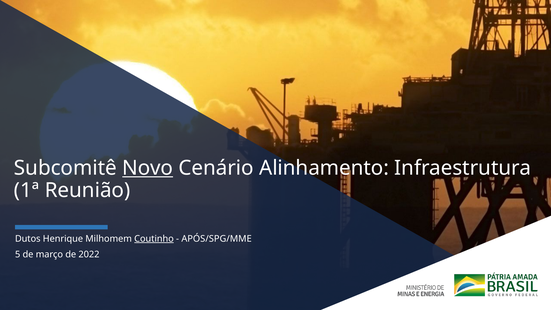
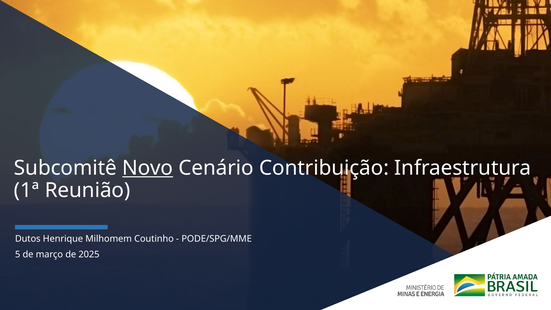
Alinhamento: Alinhamento -> Contribuição
Coutinho underline: present -> none
APÓS/SPG/MME: APÓS/SPG/MME -> PODE/SPG/MME
2022: 2022 -> 2025
